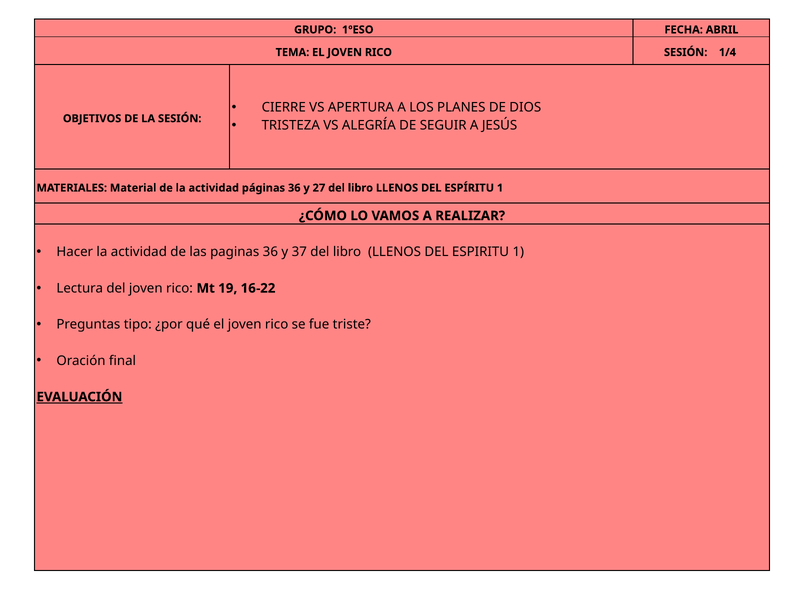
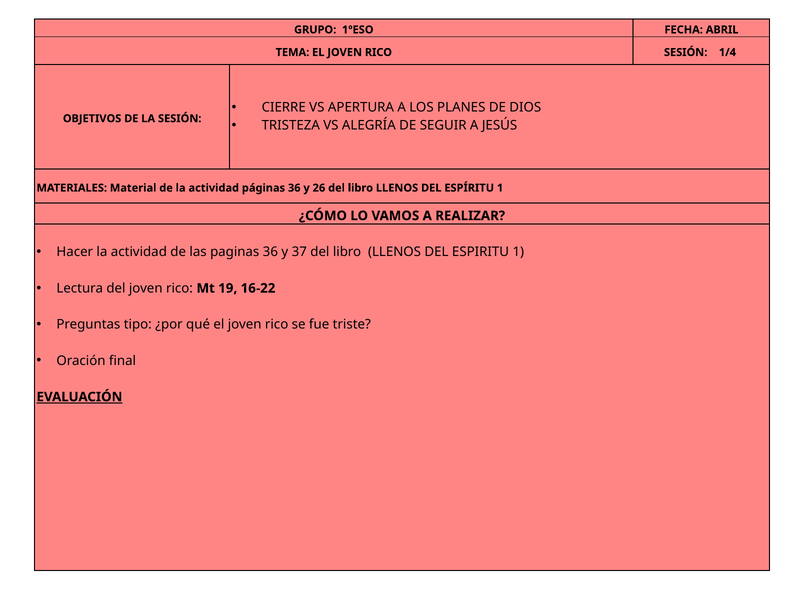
27: 27 -> 26
